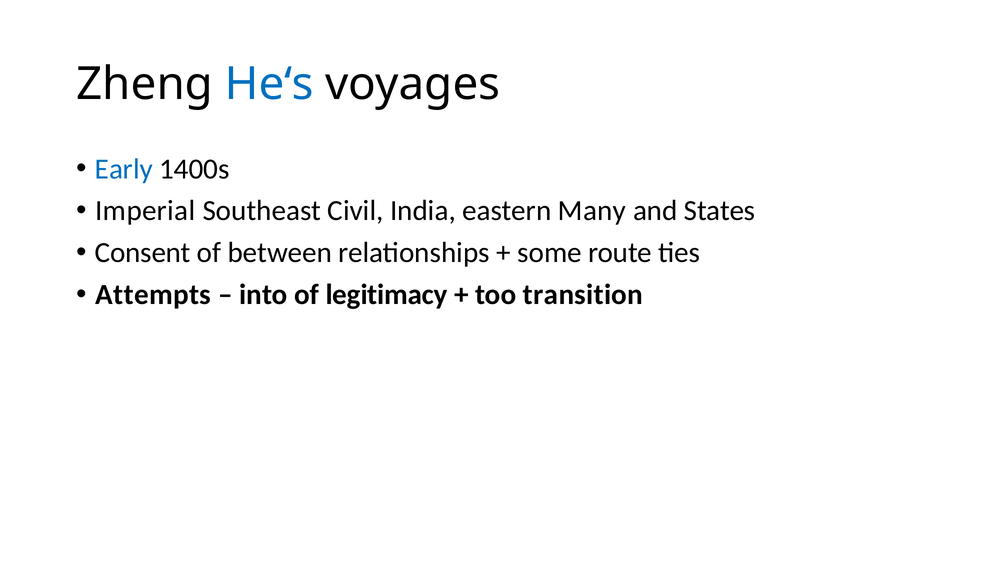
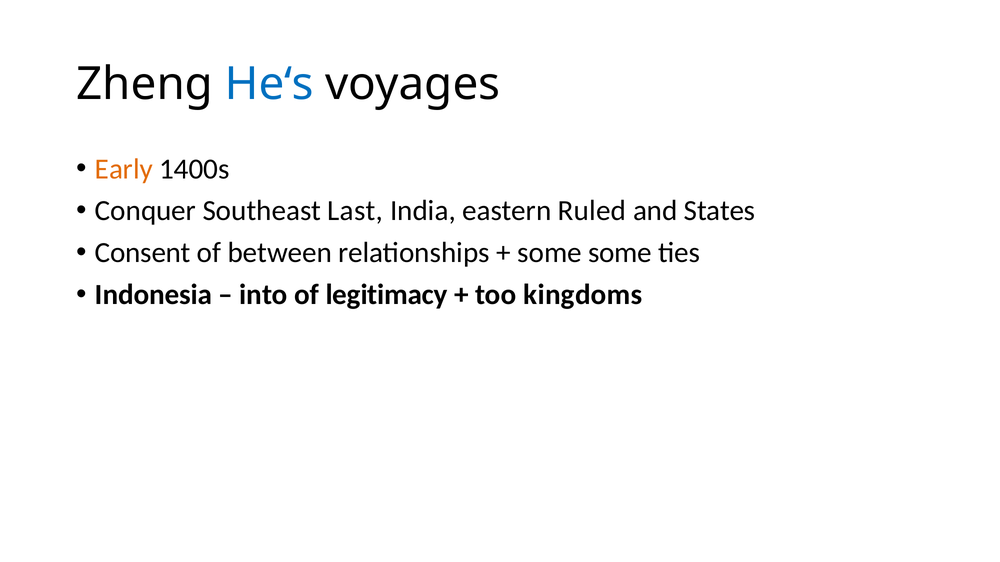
Early colour: blue -> orange
Imperial: Imperial -> Conquer
Civil: Civil -> Last
Many: Many -> Ruled
some route: route -> some
Attempts: Attempts -> Indonesia
transition: transition -> kingdoms
